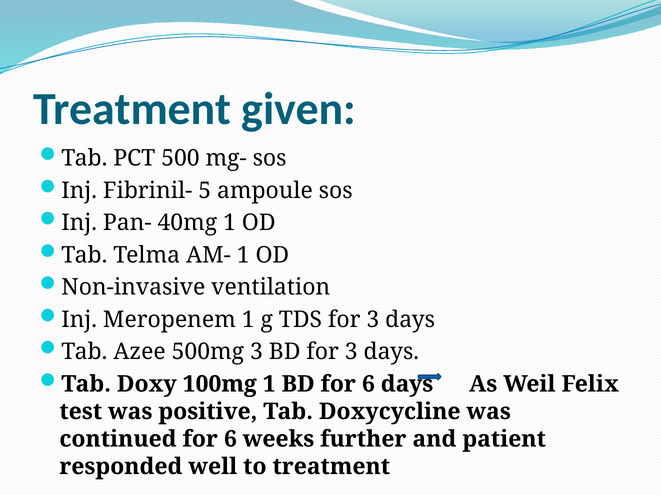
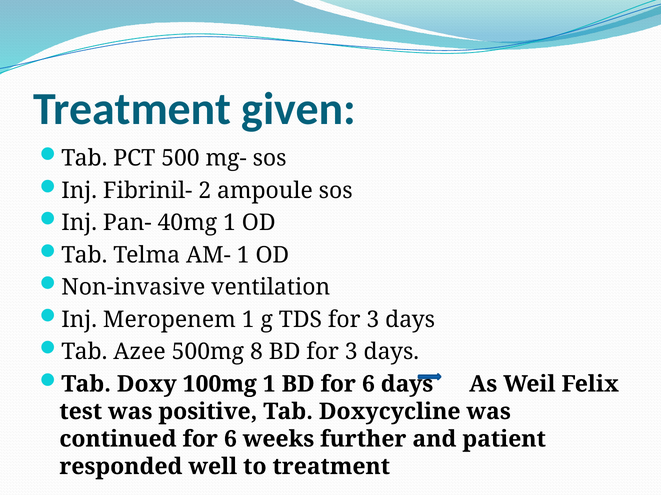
5: 5 -> 2
500mg 3: 3 -> 8
